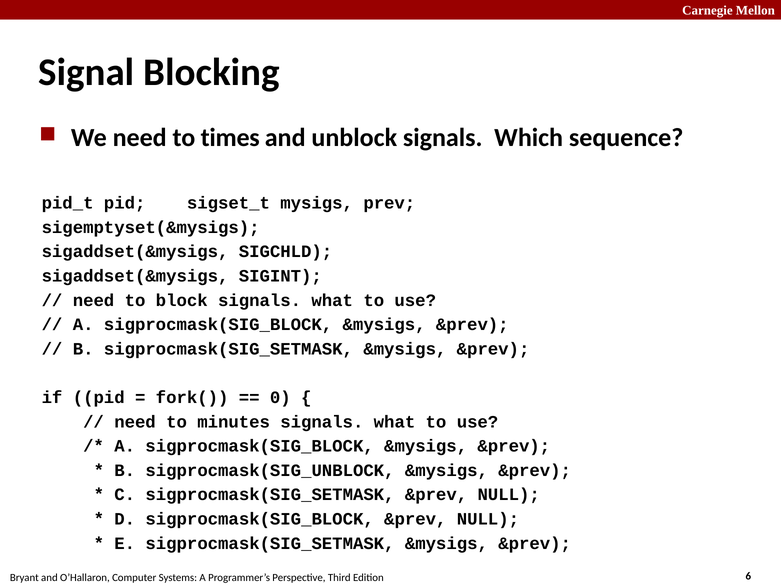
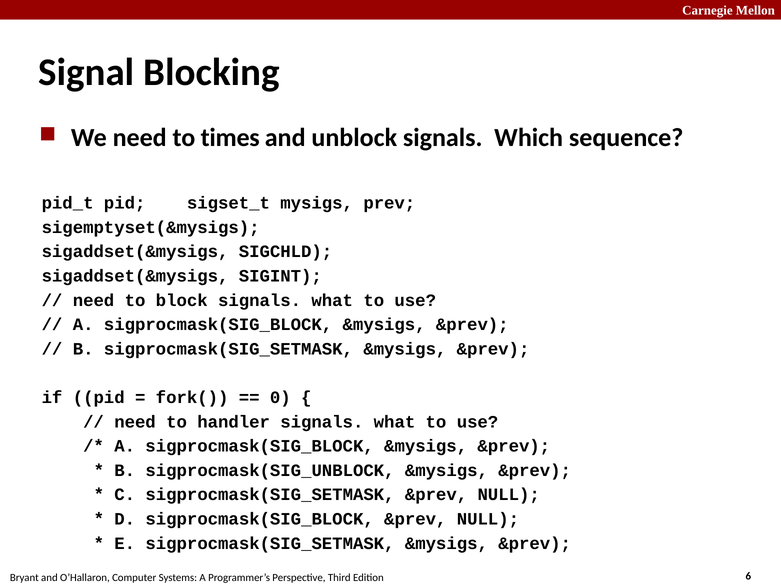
minutes: minutes -> handler
